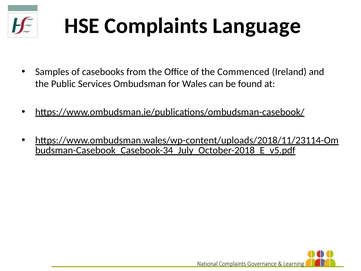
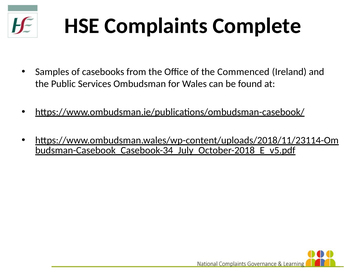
Language: Language -> Complete
